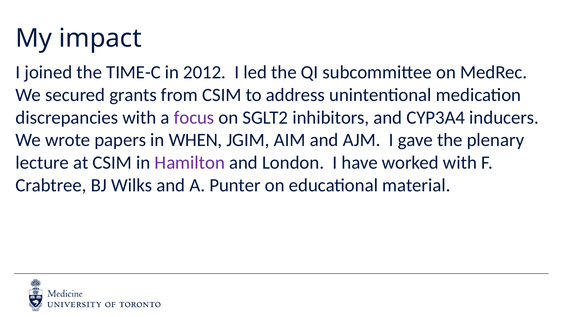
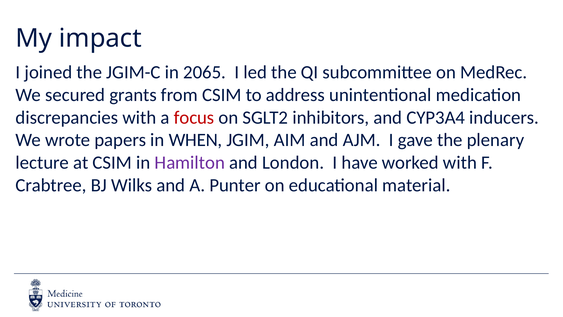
TIME-C: TIME-C -> JGIM-C
2012: 2012 -> 2065
focus colour: purple -> red
